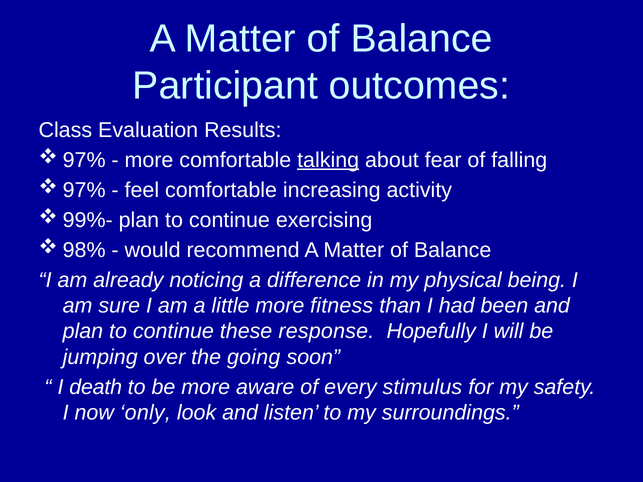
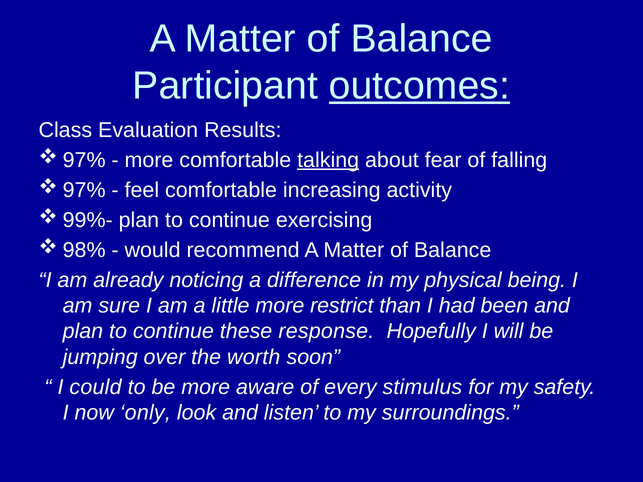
outcomes underline: none -> present
fitness: fitness -> restrict
going: going -> worth
death: death -> could
